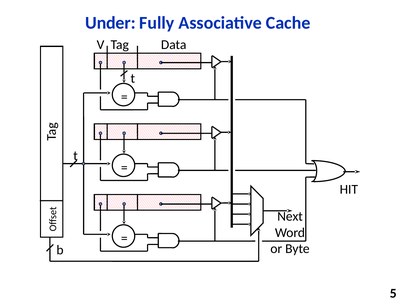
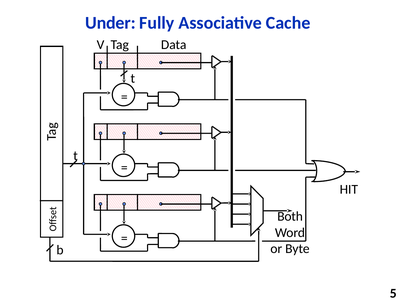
Next: Next -> Both
